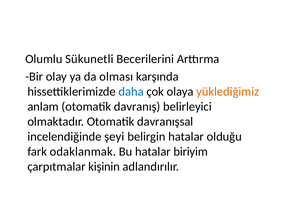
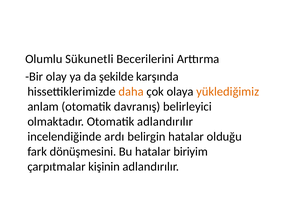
olması: olması -> şekilde
daha colour: blue -> orange
Otomatik davranışsal: davranışsal -> adlandırılır
şeyi: şeyi -> ardı
odaklanmak: odaklanmak -> dönüşmesini
